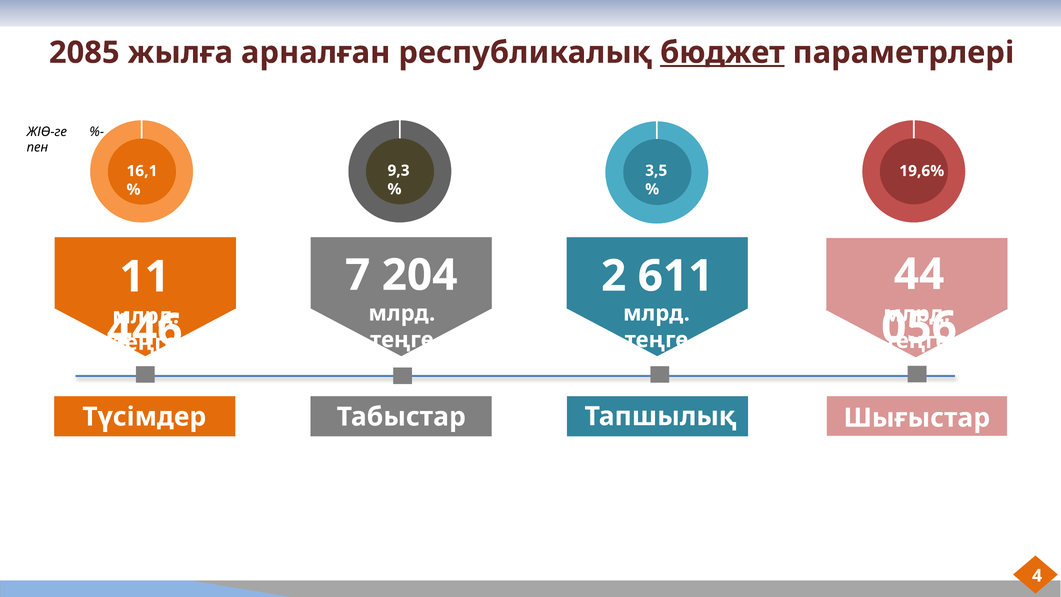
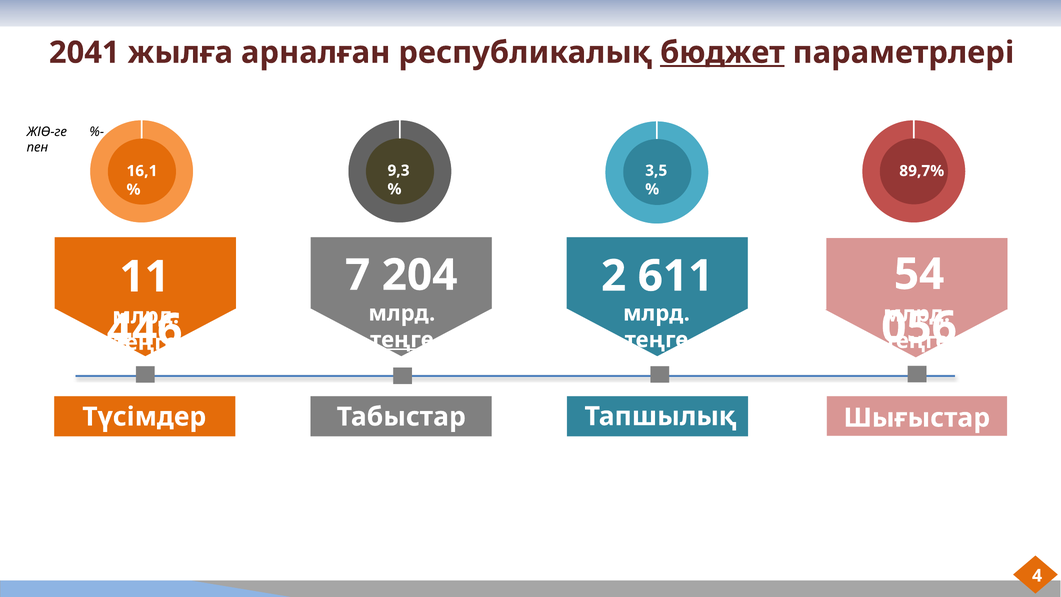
2085: 2085 -> 2041
19,6%: 19,6% -> 89,7%
44: 44 -> 54
теңге at (402, 340) underline: none -> present
